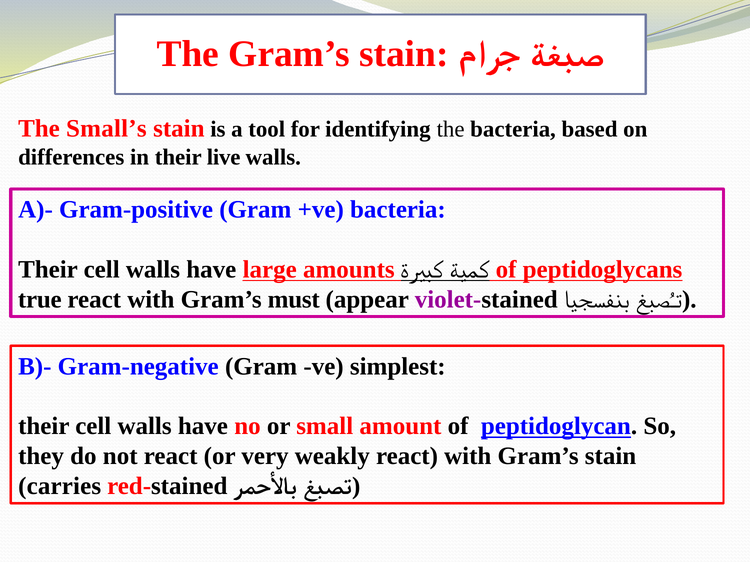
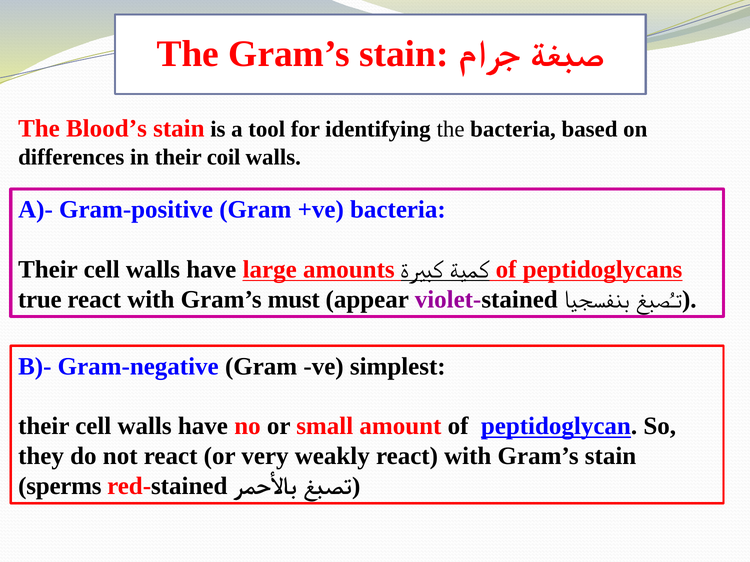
Small’s: Small’s -> Blood’s
live: live -> coil
carries: carries -> sperms
